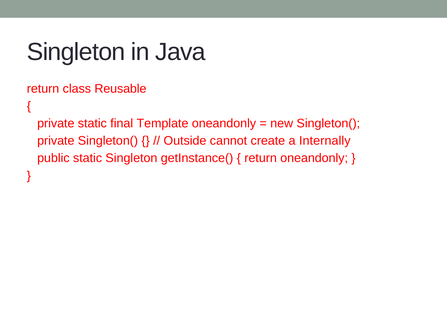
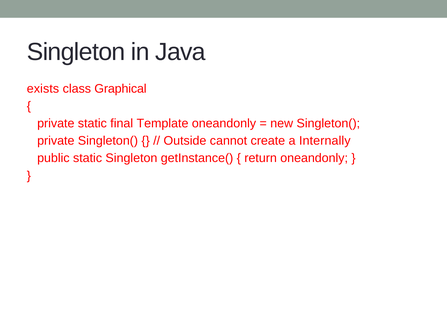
return at (43, 89): return -> exists
Reusable: Reusable -> Graphical
